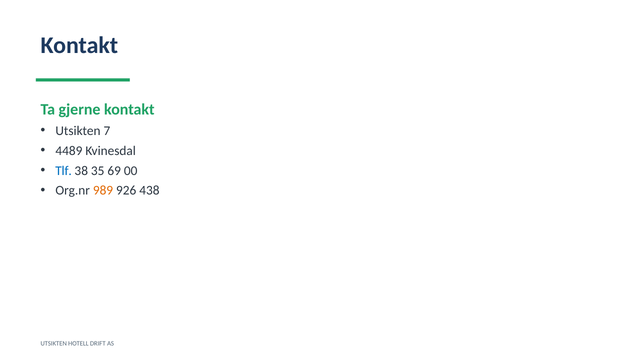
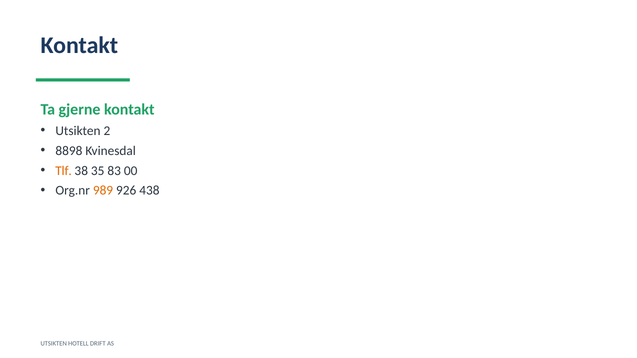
7: 7 -> 2
4489: 4489 -> 8898
Tlf colour: blue -> orange
69: 69 -> 83
